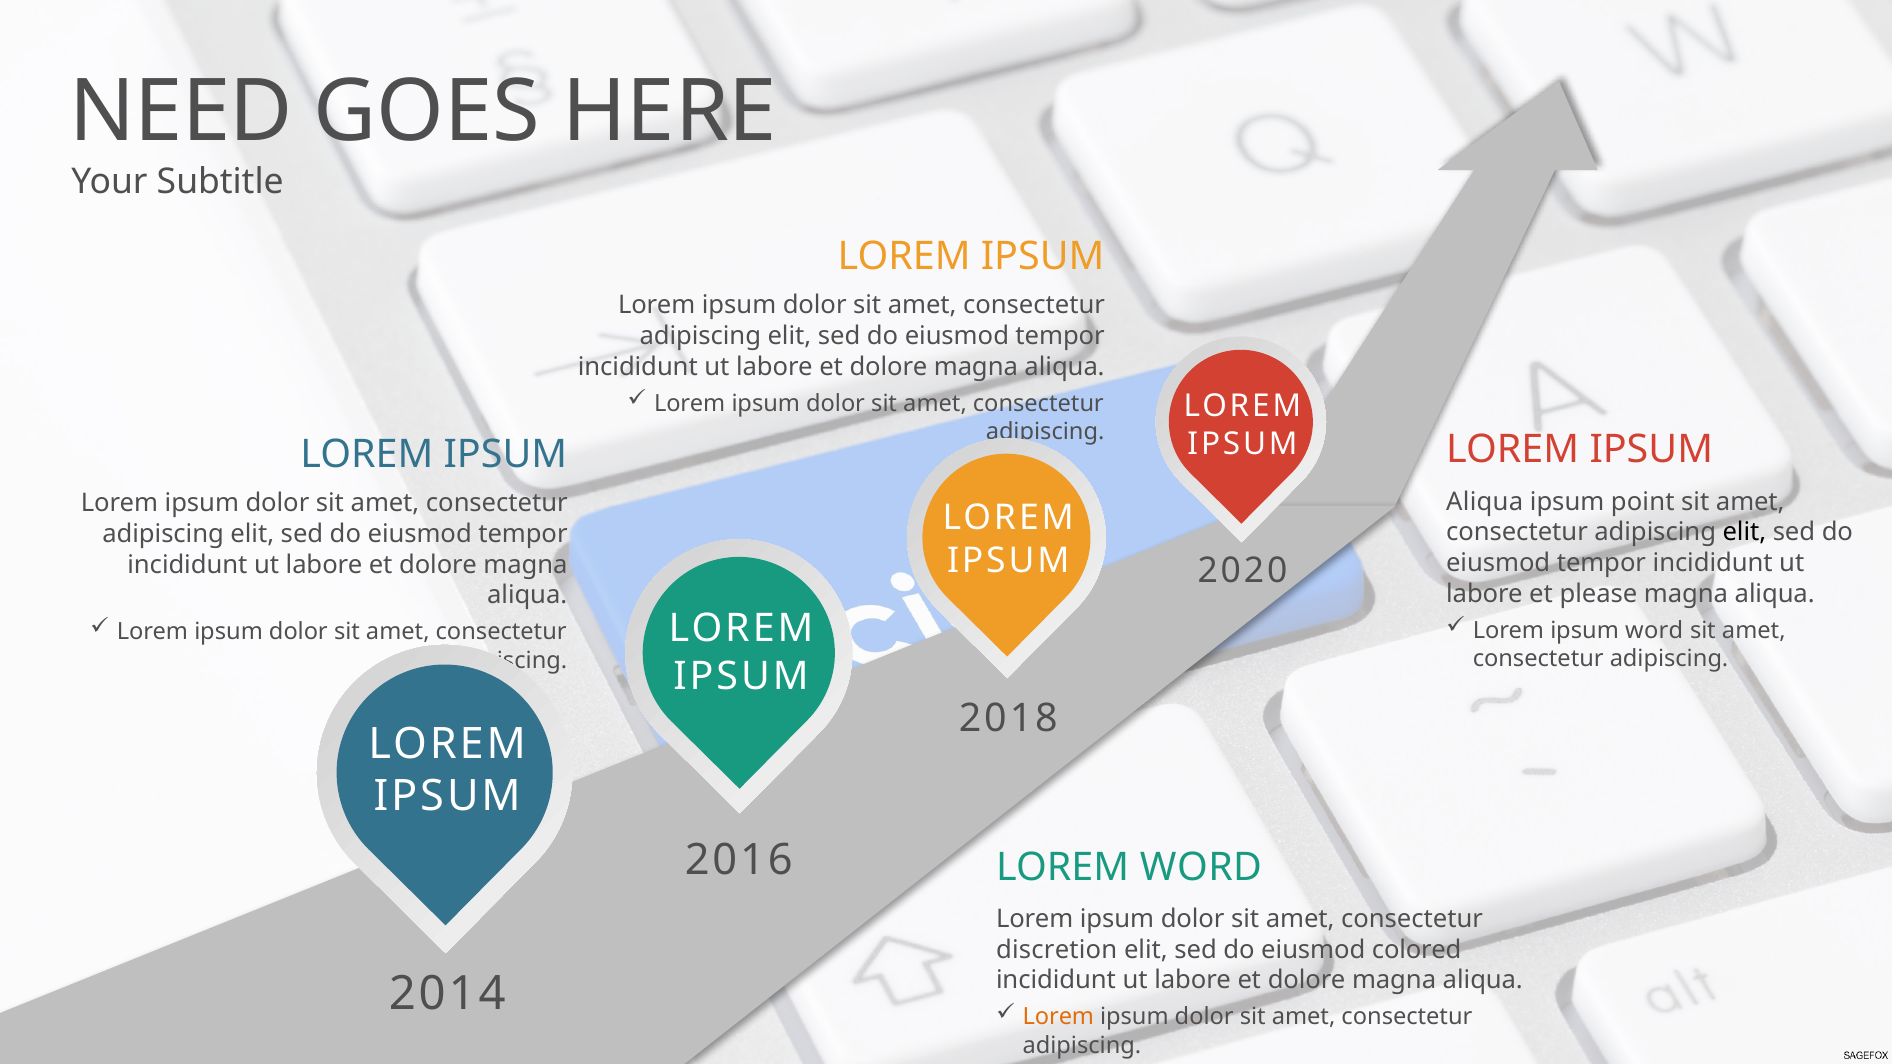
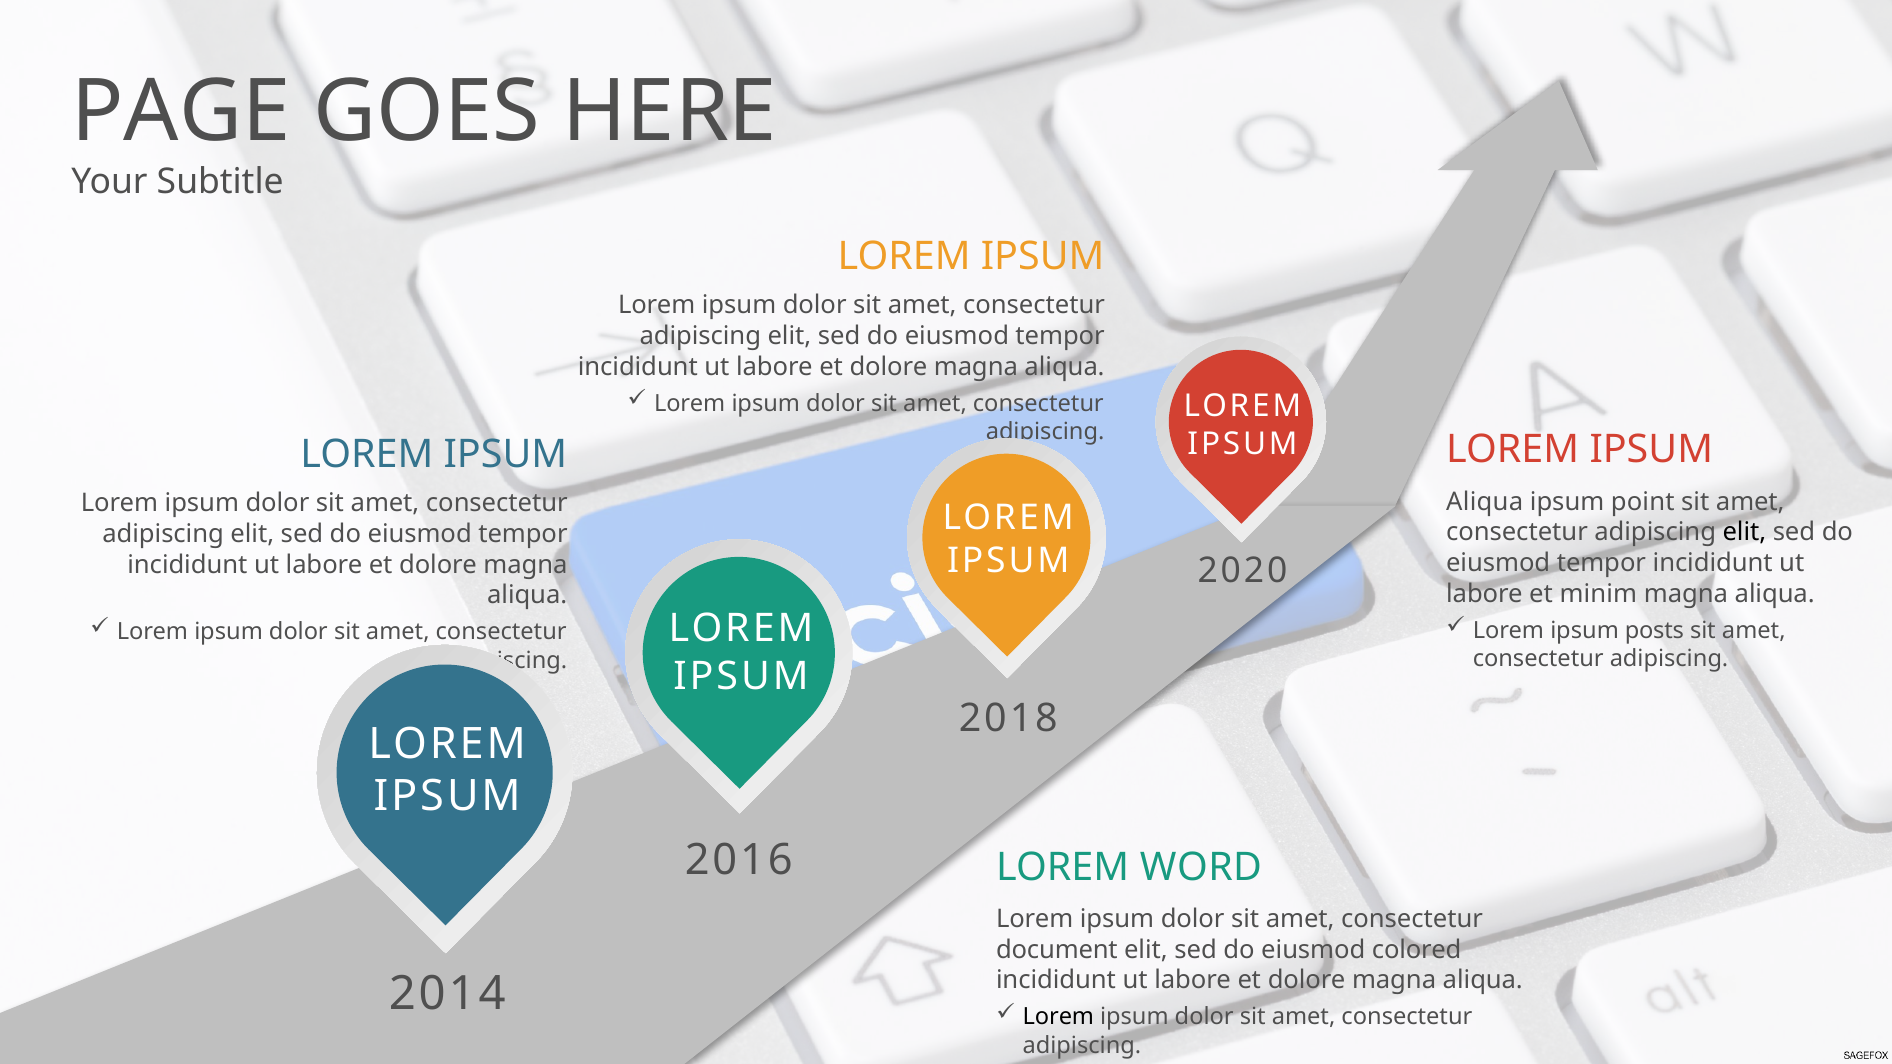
NEED: NEED -> PAGE
please: please -> minim
ipsum word: word -> posts
discretion: discretion -> document
Lorem at (1058, 1017) colour: orange -> black
